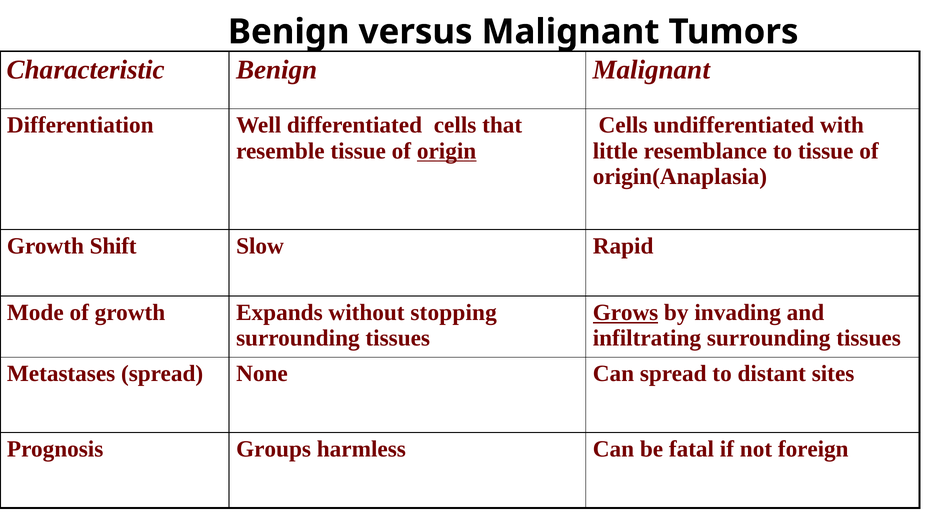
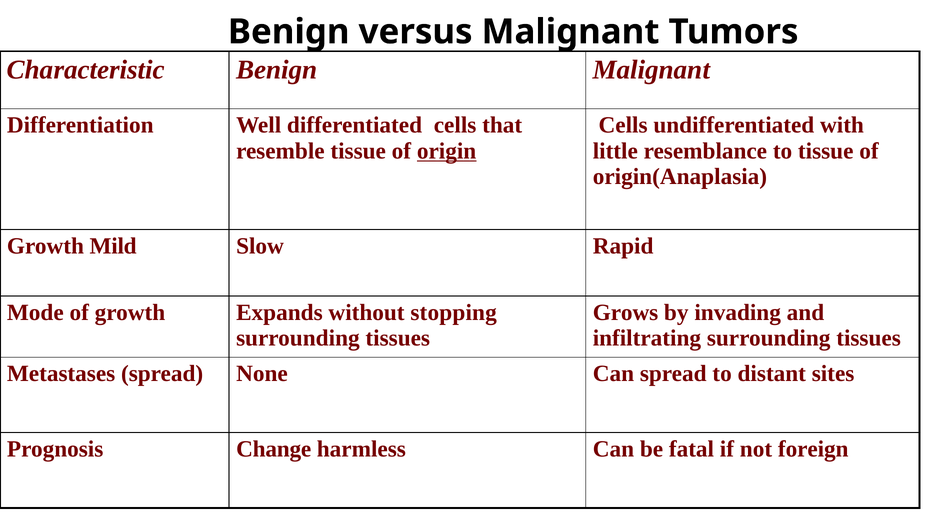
Shift: Shift -> Mild
Grows underline: present -> none
Groups: Groups -> Change
